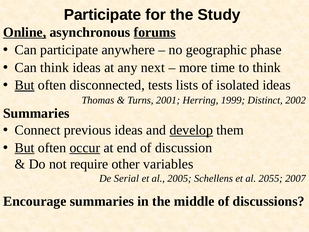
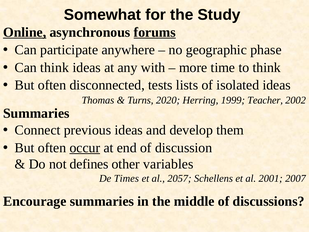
Participate at (103, 15): Participate -> Somewhat
next: next -> with
But at (25, 85) underline: present -> none
2001: 2001 -> 2020
Distinct: Distinct -> Teacher
develop underline: present -> none
But at (25, 148) underline: present -> none
require: require -> defines
Serial: Serial -> Times
2005: 2005 -> 2057
2055: 2055 -> 2001
